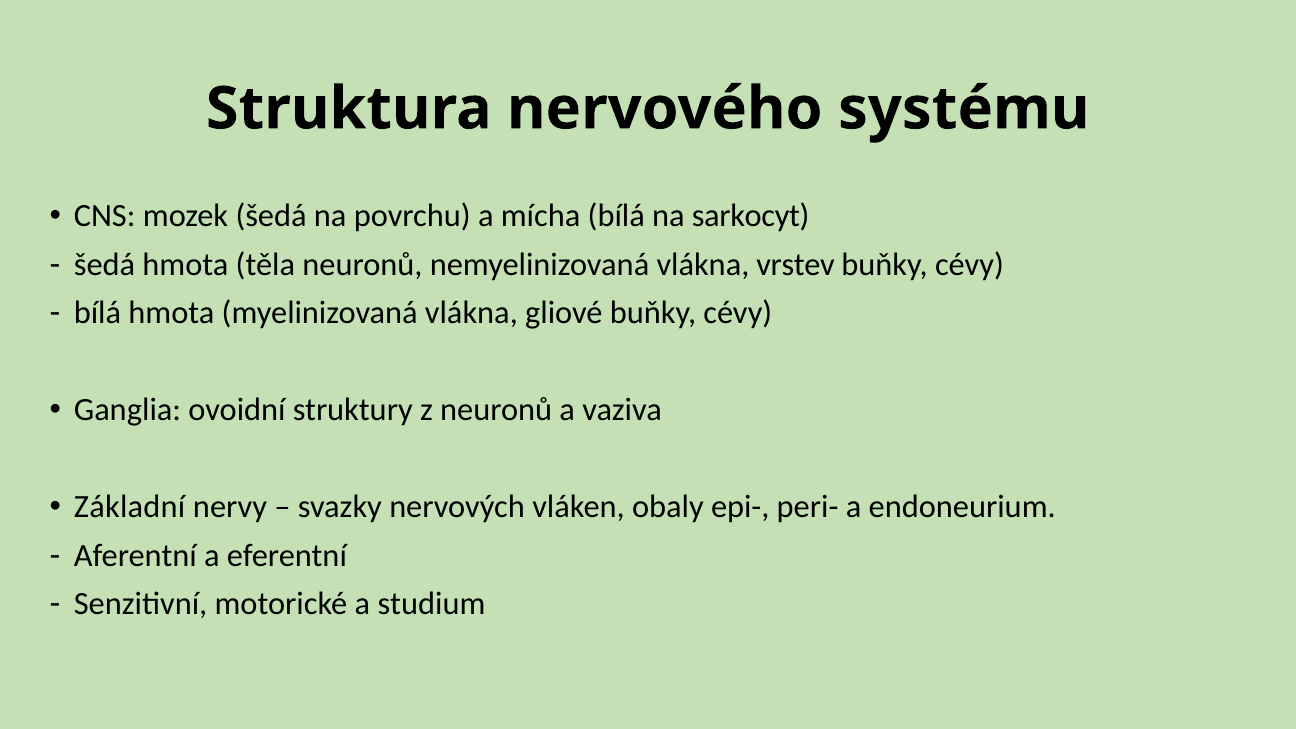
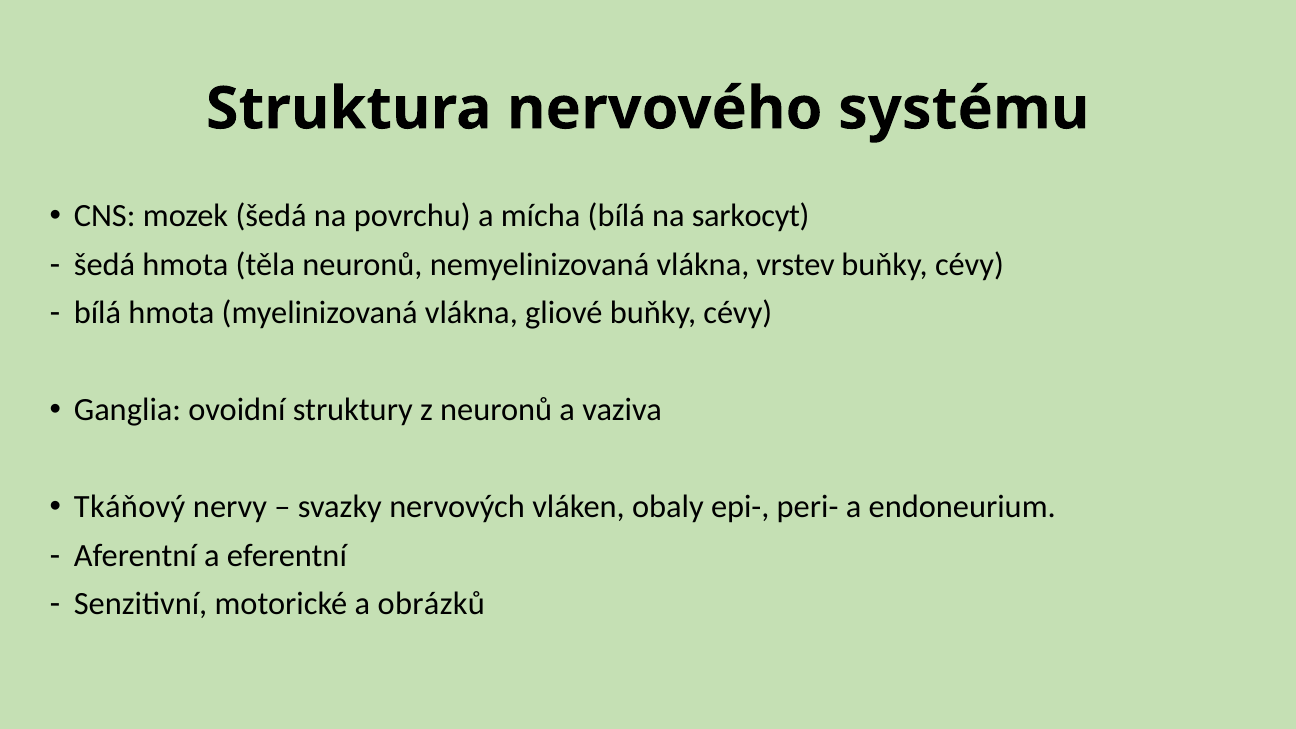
Základní: Základní -> Tkáňový
studium: studium -> obrázků
